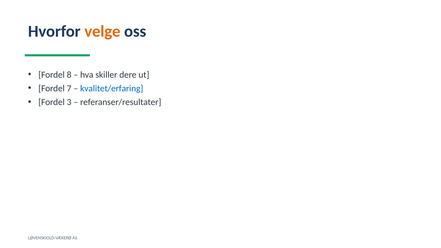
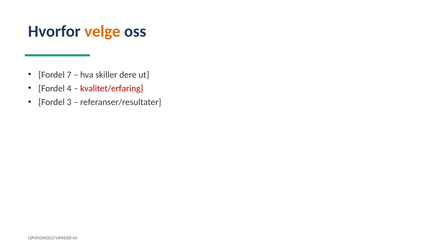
8: 8 -> 7
7: 7 -> 4
kvalitet/erfaring colour: blue -> red
